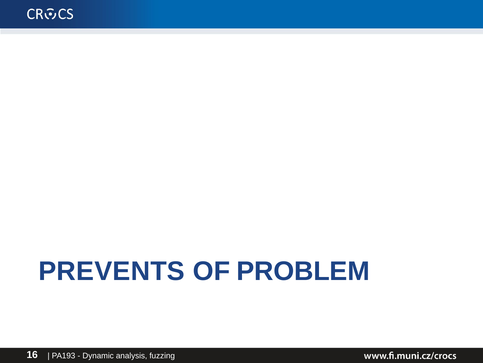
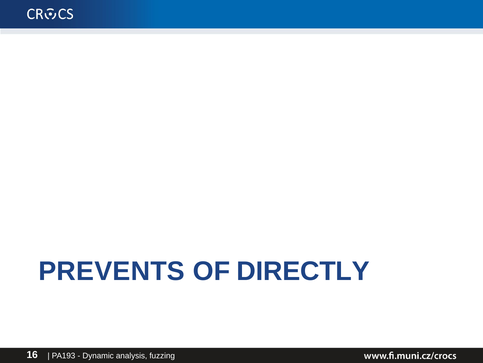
PROBLEM: PROBLEM -> DIRECTLY
